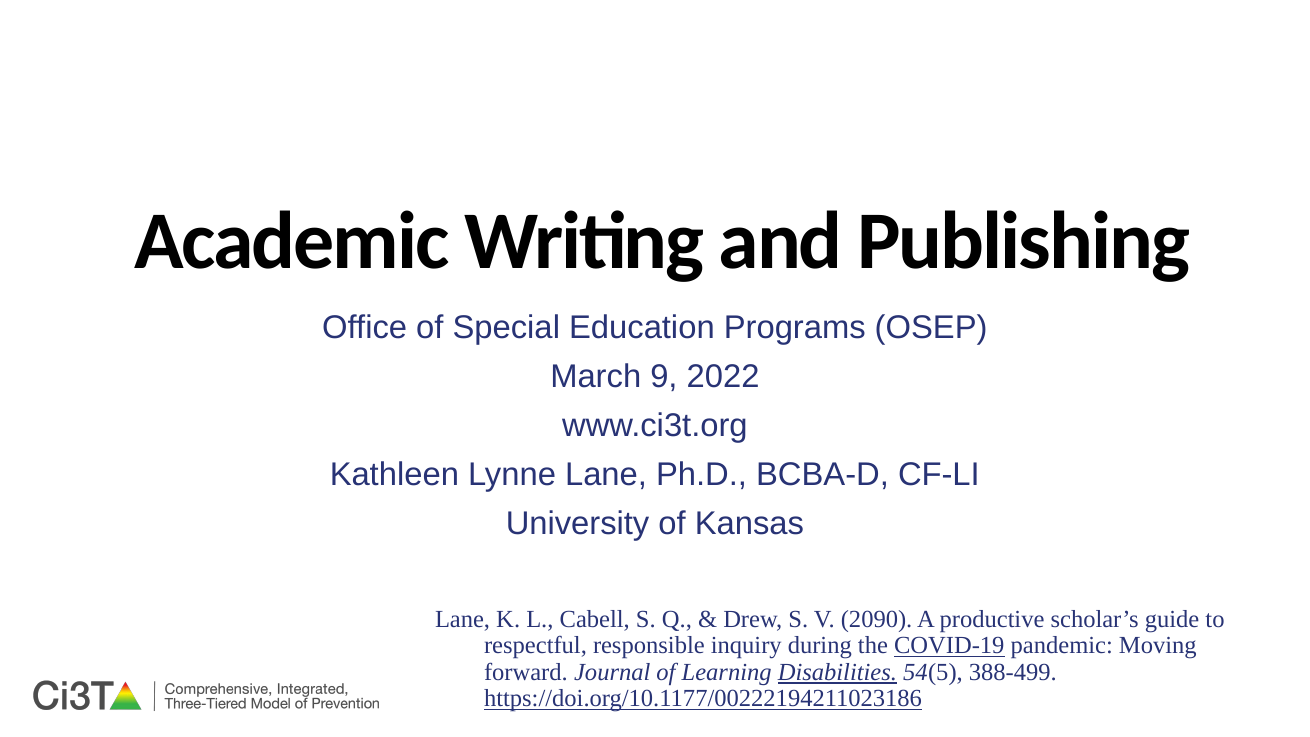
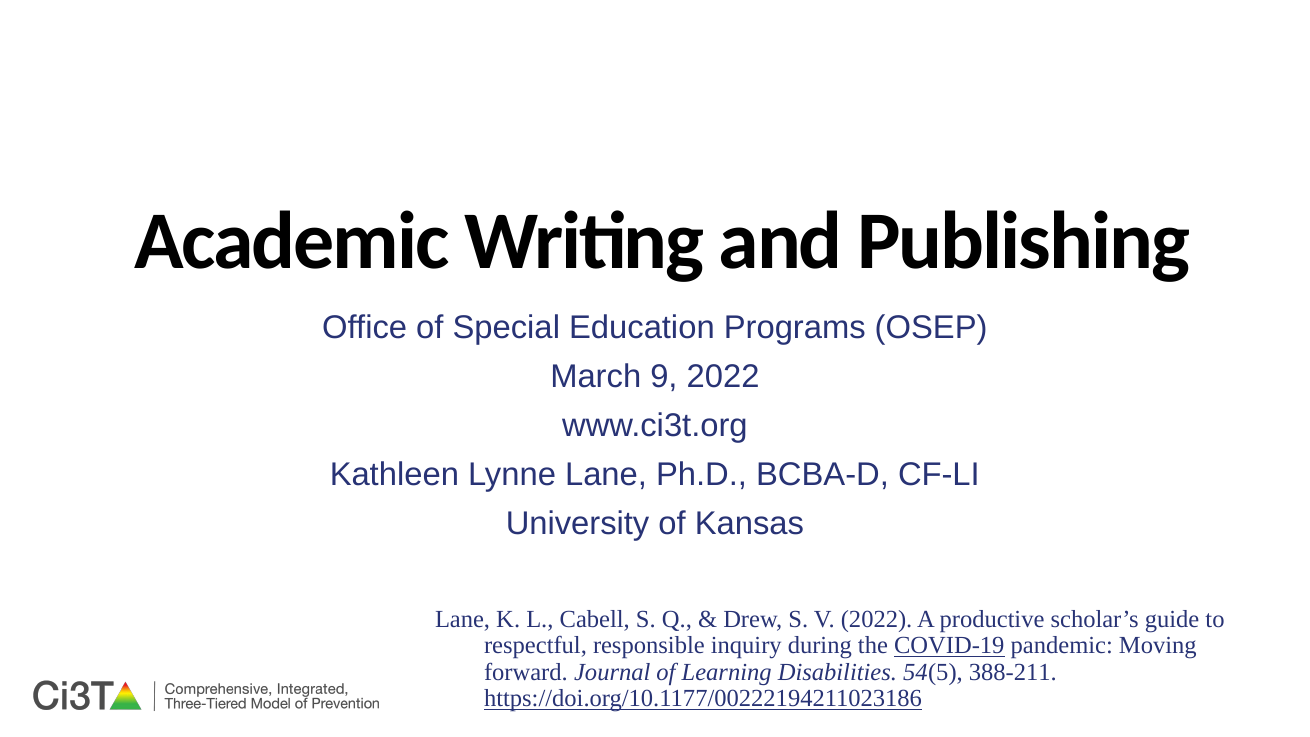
V 2090: 2090 -> 2022
Disabilities underline: present -> none
388-499: 388-499 -> 388-211
